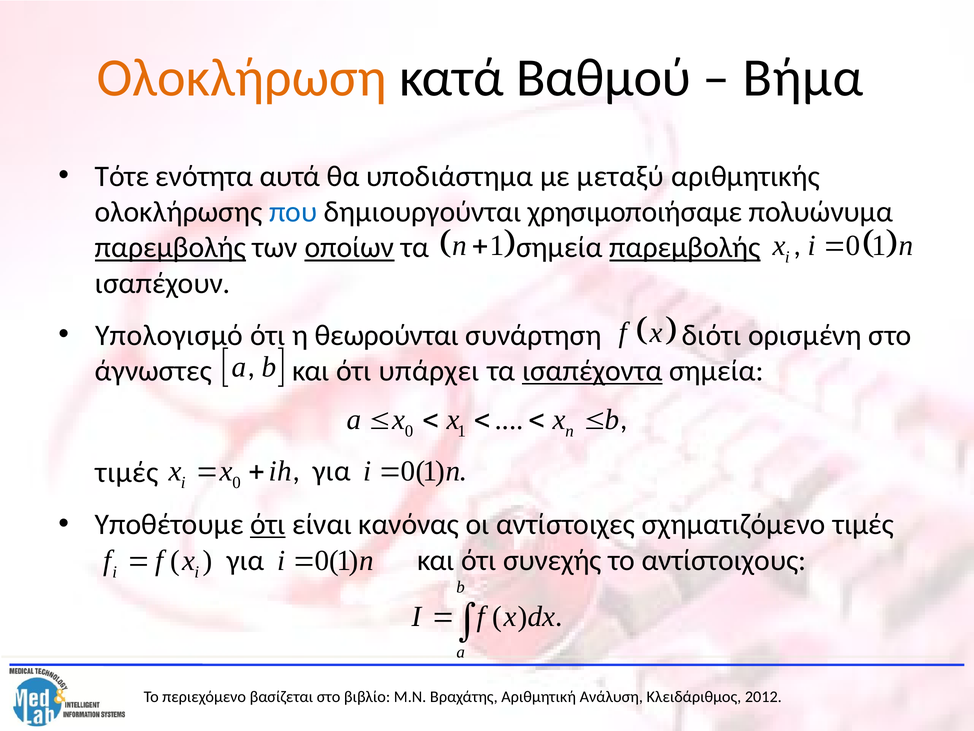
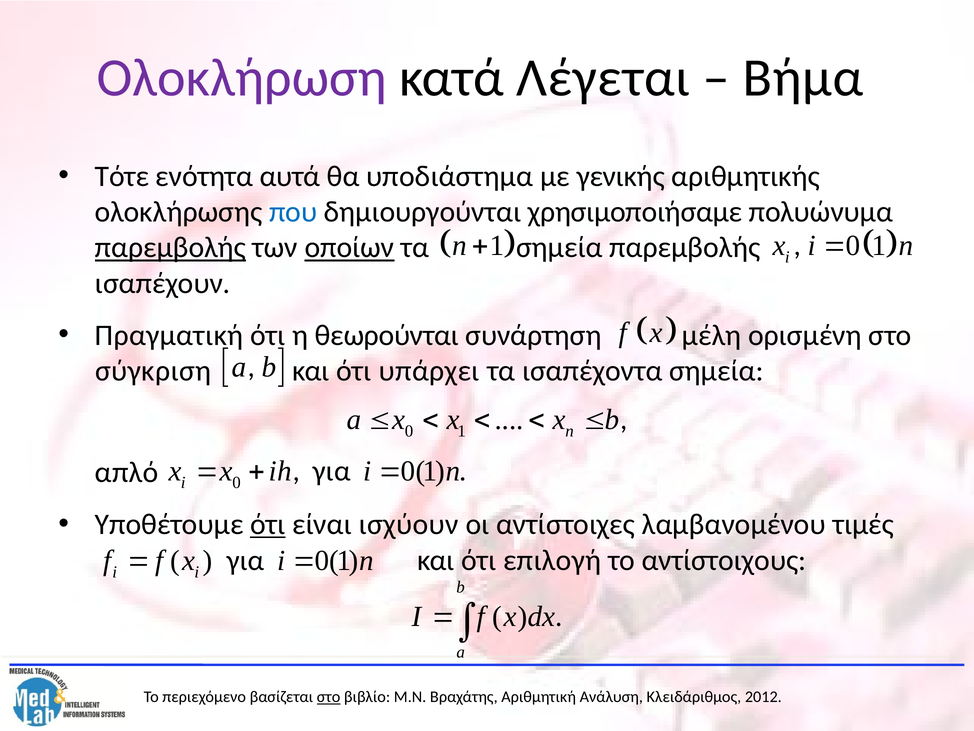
Ολοκλήρωση colour: orange -> purple
Βαθμού: Βαθμού -> Λέγεται
μεταξύ: μεταξύ -> γενικής
παρεμβολής at (685, 247) underline: present -> none
Υπολογισμό: Υπολογισμό -> Πραγματική
διότι: διότι -> μέλη
άγνωστες: άγνωστες -> σύγκριση
ισαπέχοντα underline: present -> none
τιμές at (127, 472): τιμές -> απλό
κανόνας: κανόνας -> ισχύουν
σχηματιζόμενο: σχηματιζόμενο -> λαμβανομένου
συνεχής: συνεχής -> επιλογή
στο at (329, 697) underline: none -> present
